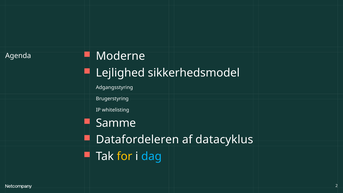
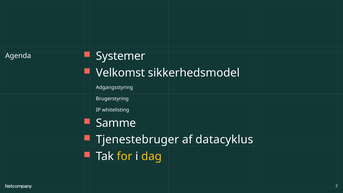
Moderne: Moderne -> Systemer
Lejlighed: Lejlighed -> Velkomst
Datafordeleren: Datafordeleren -> Tjenestebruger
dag colour: light blue -> yellow
